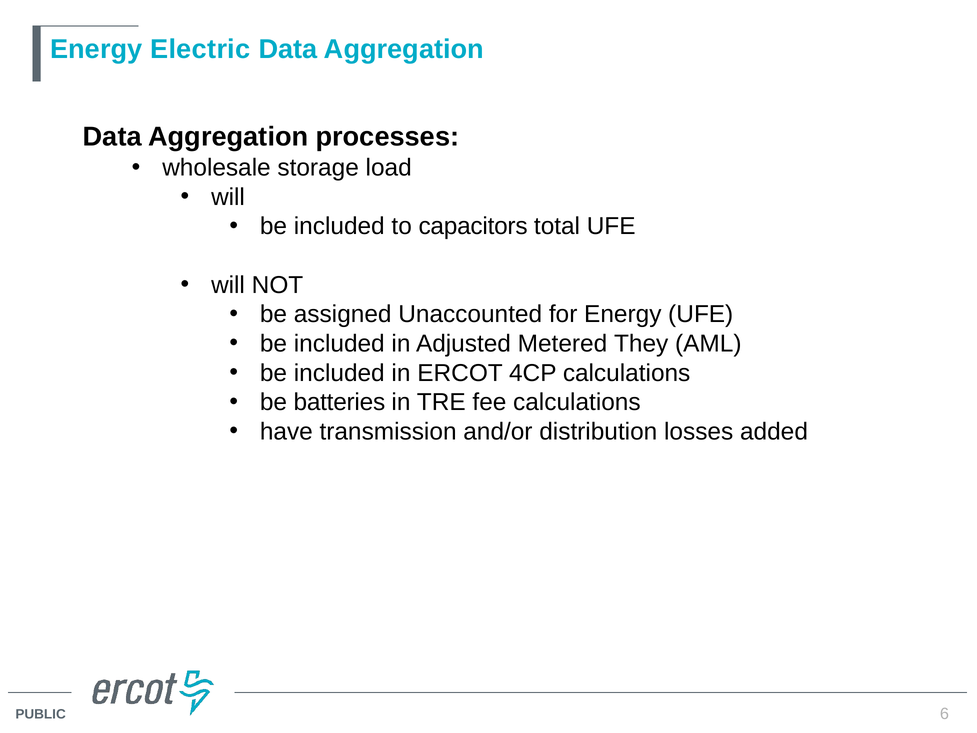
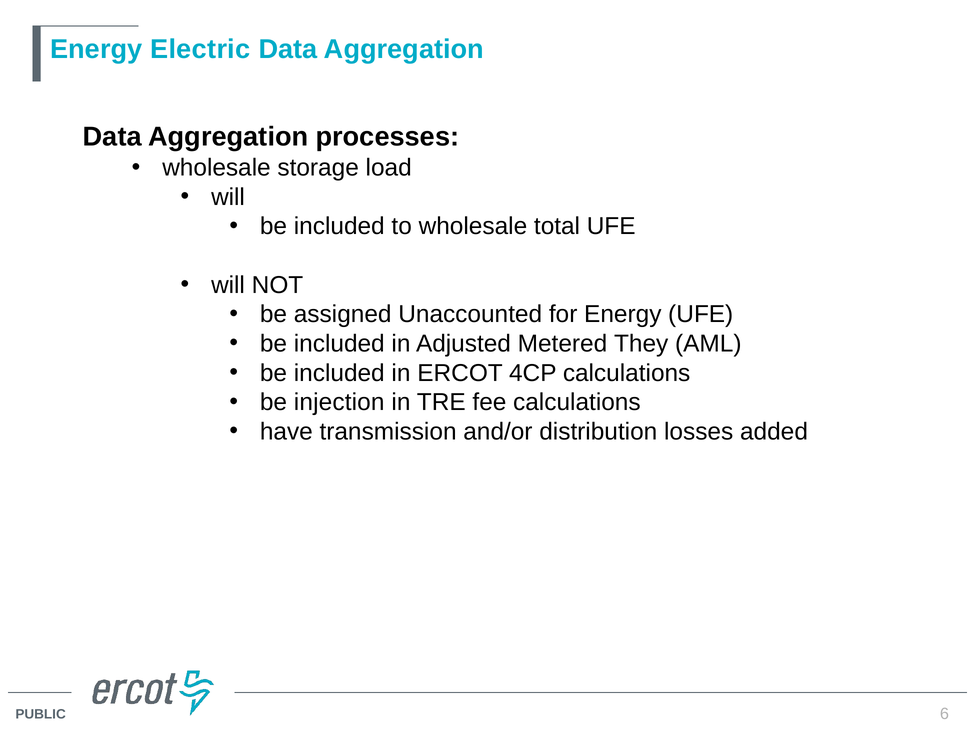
to capacitors: capacitors -> wholesale
batteries: batteries -> injection
